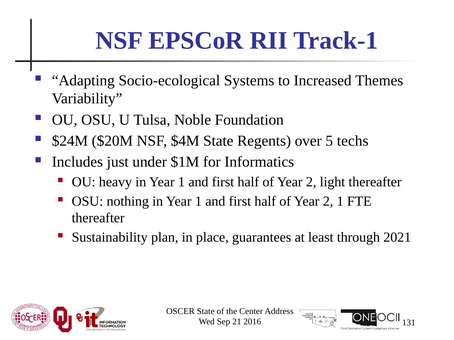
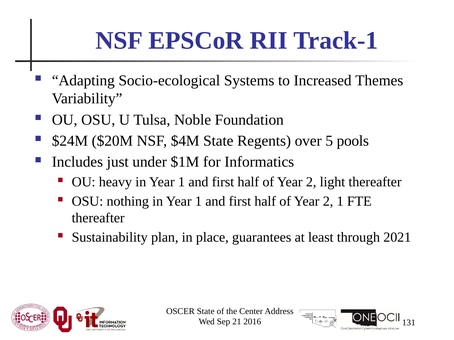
techs: techs -> pools
